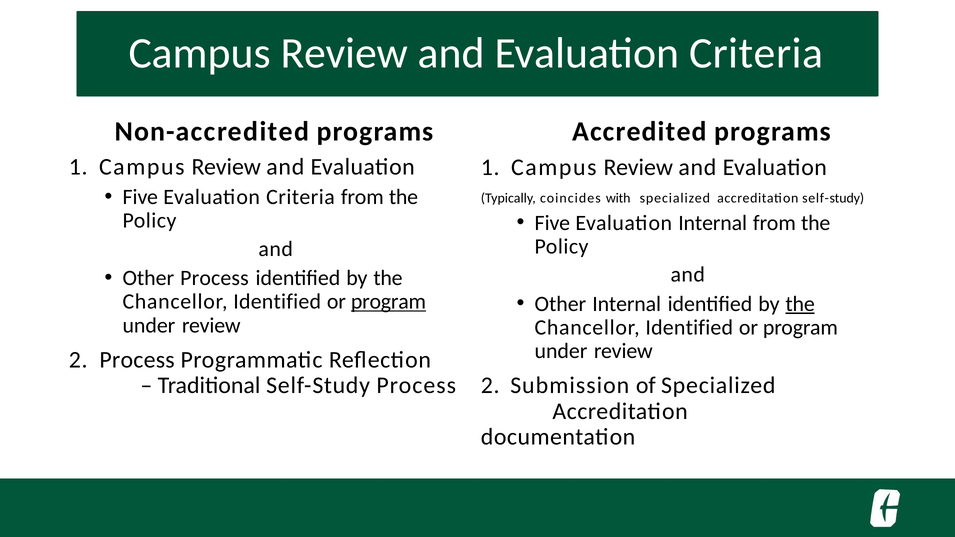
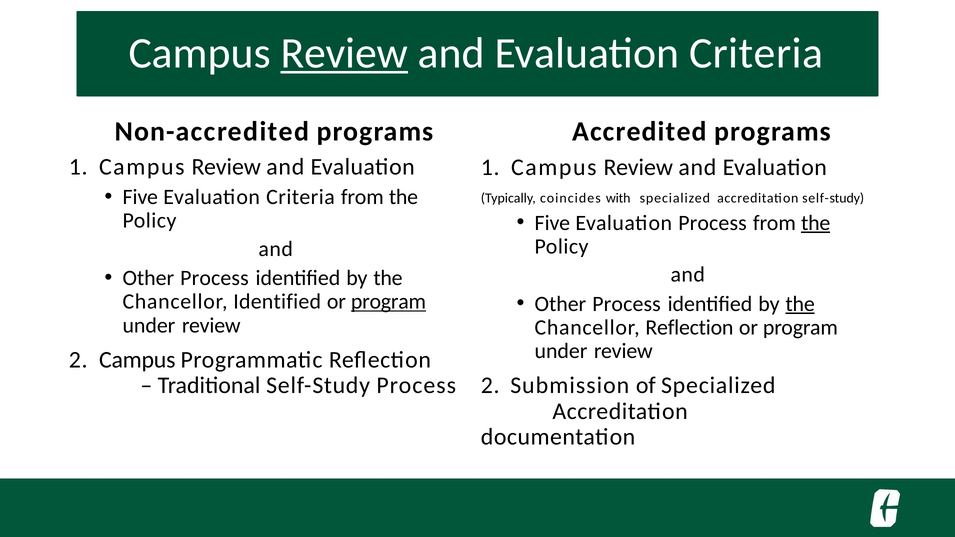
Review at (344, 53) underline: none -> present
Evaluation Internal: Internal -> Process
the at (816, 223) underline: none -> present
Internal at (627, 304): Internal -> Process
Identified at (689, 328): Identified -> Reflection
2 Process: Process -> Campus
